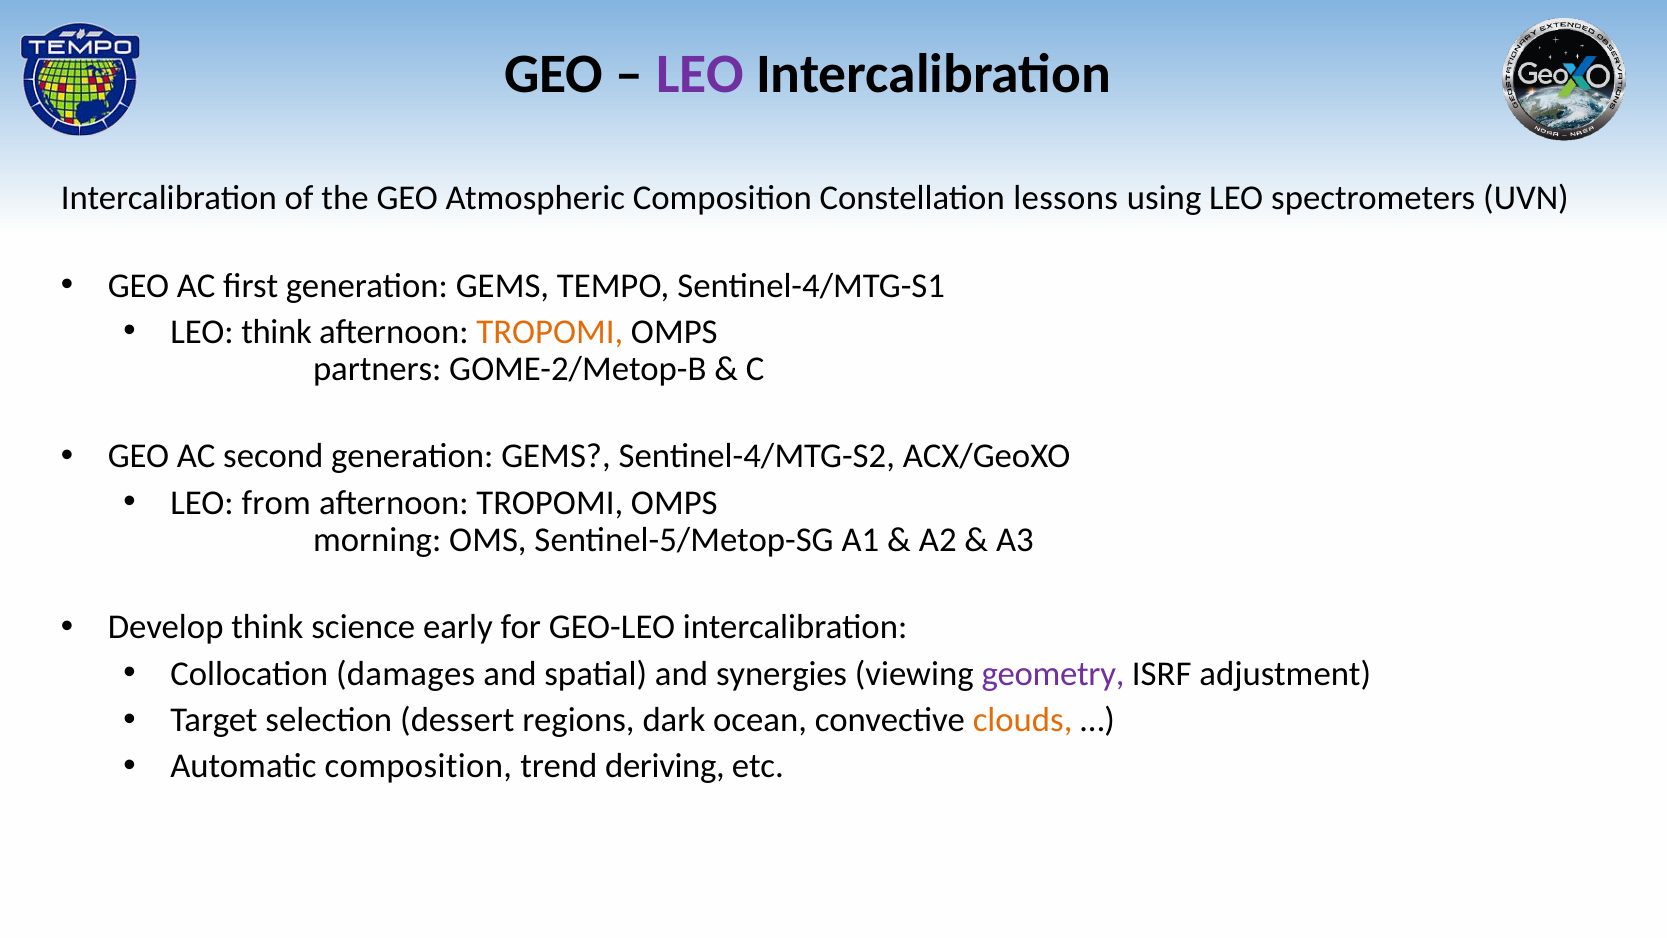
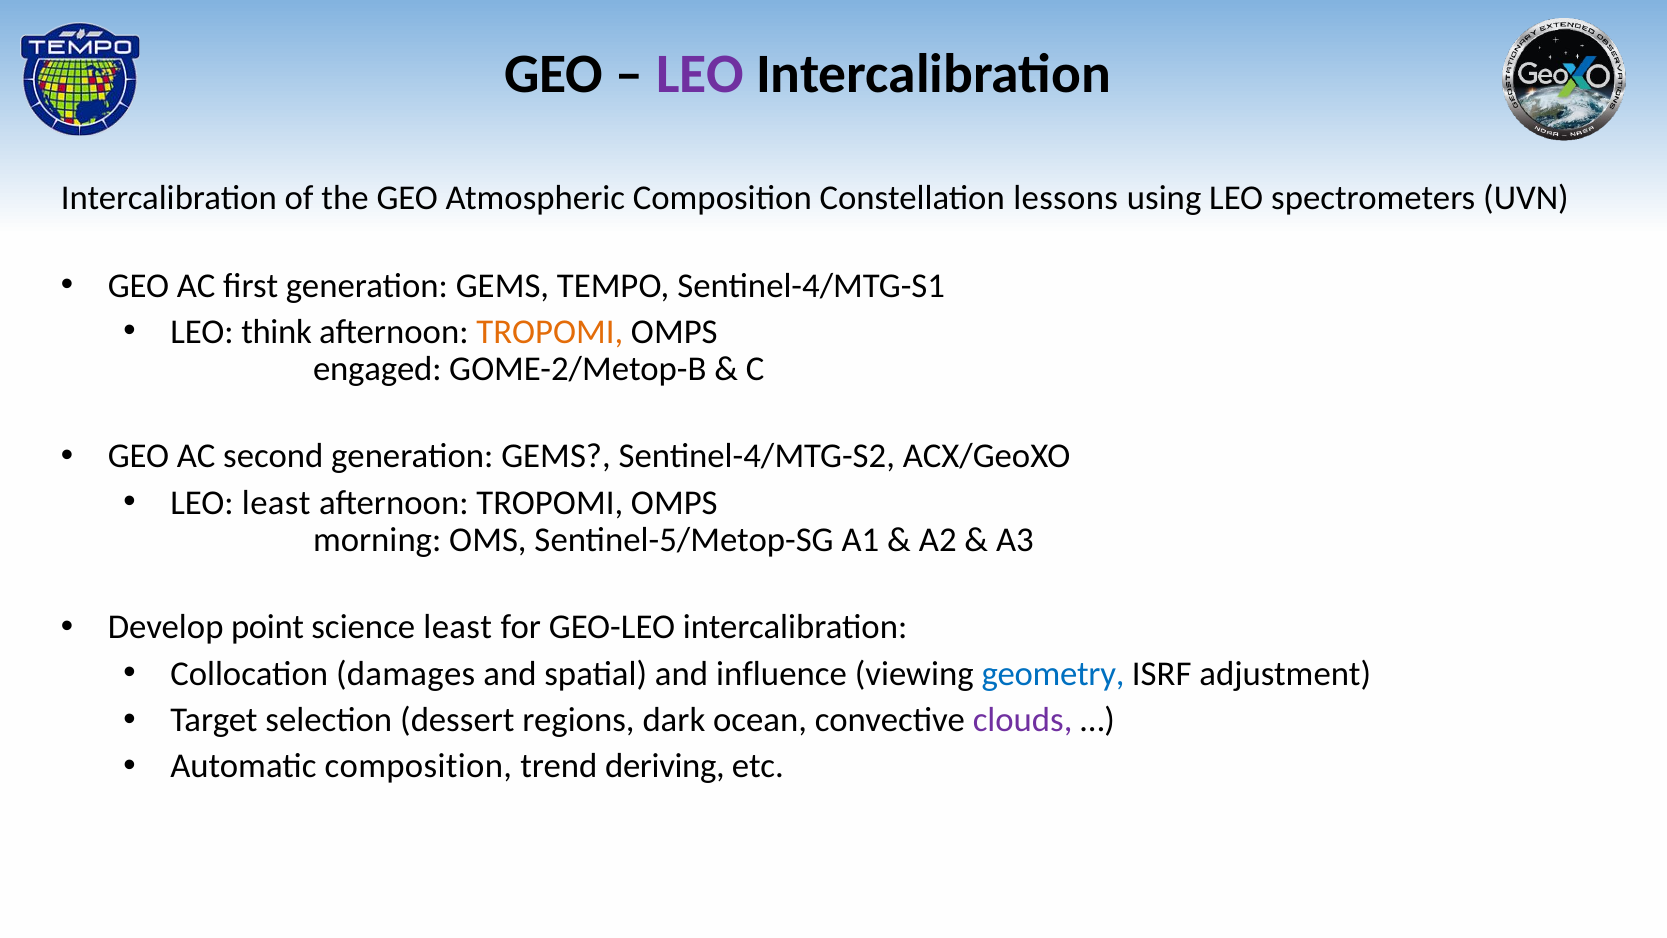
partners: partners -> engaged
LEO from: from -> least
Develop think: think -> point
science early: early -> least
synergies: synergies -> influence
geometry colour: purple -> blue
clouds colour: orange -> purple
